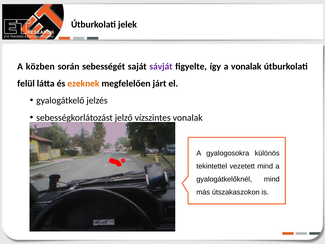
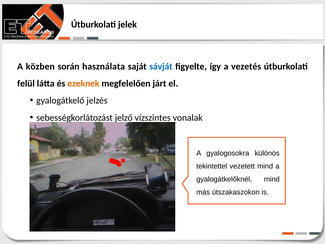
sebességét: sebességét -> használata
sávját colour: purple -> blue
a vonalak: vonalak -> vezetés
